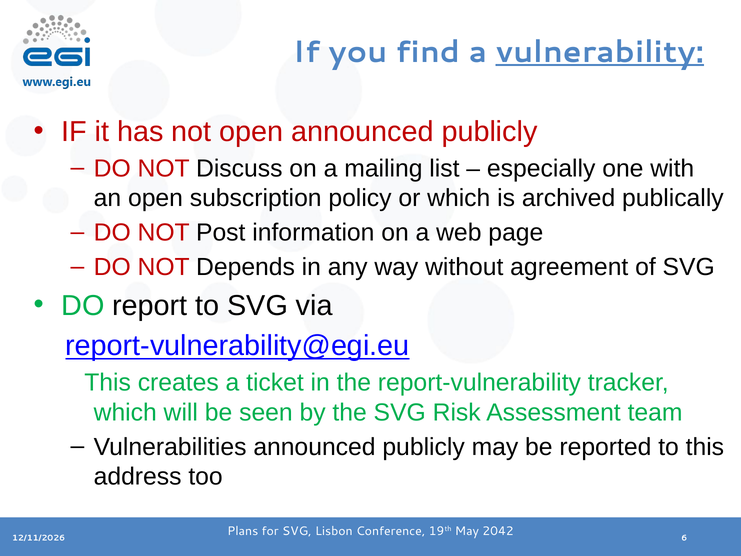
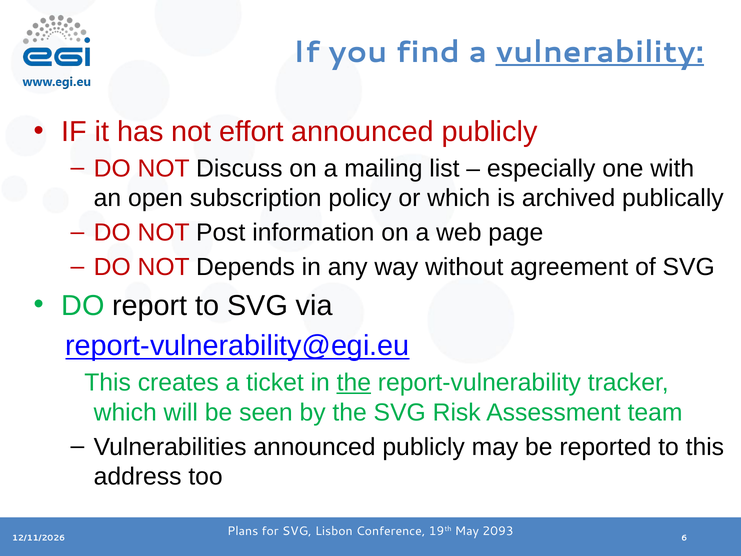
not open: open -> effort
the at (354, 383) underline: none -> present
2042: 2042 -> 2093
